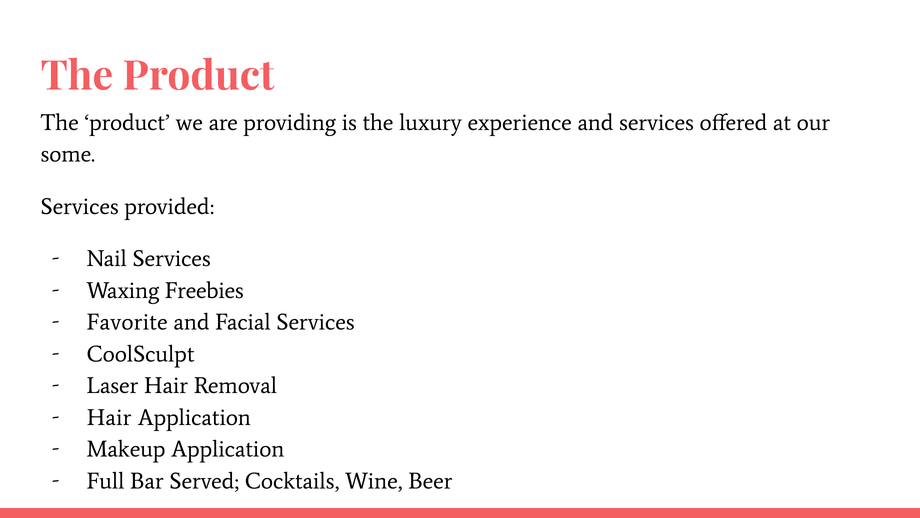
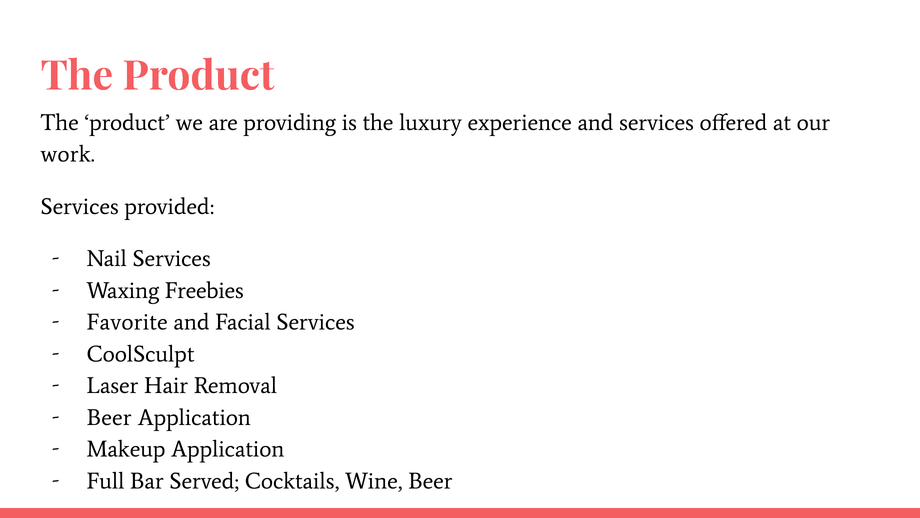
some: some -> work
Hair at (109, 417): Hair -> Beer
